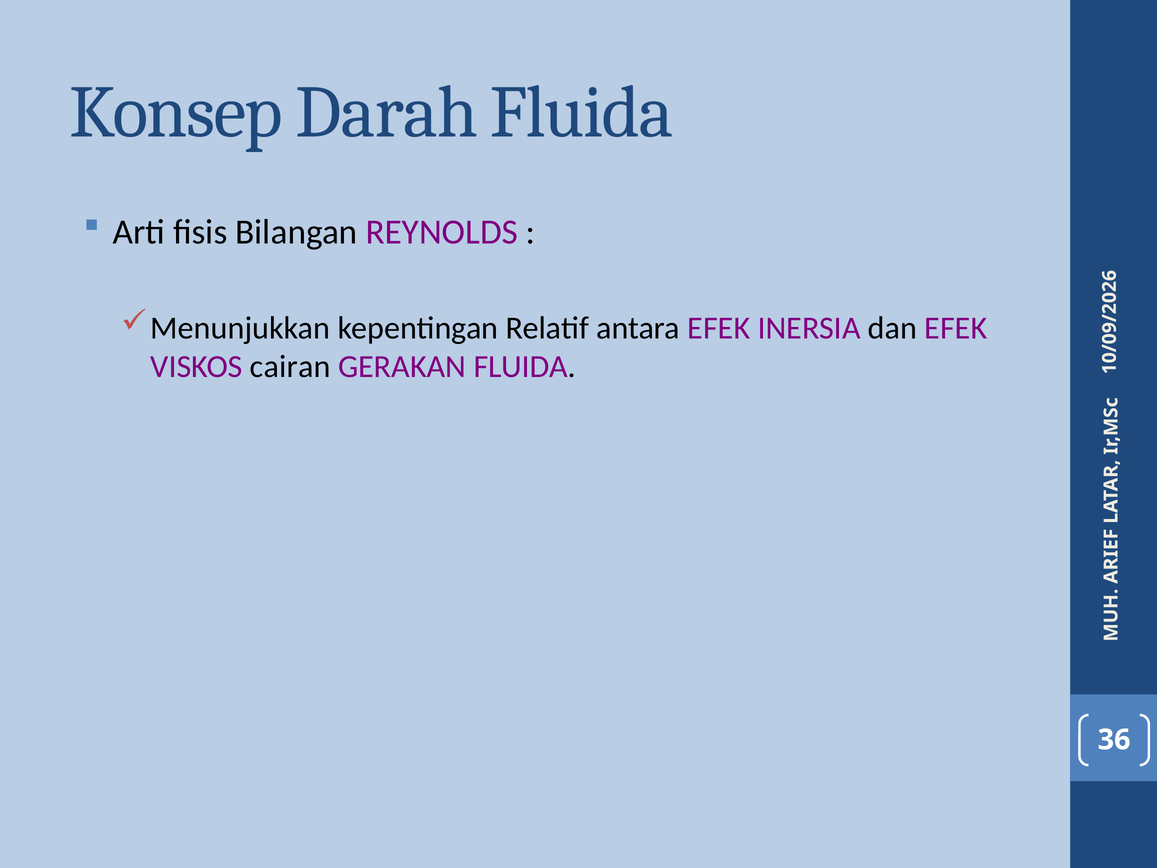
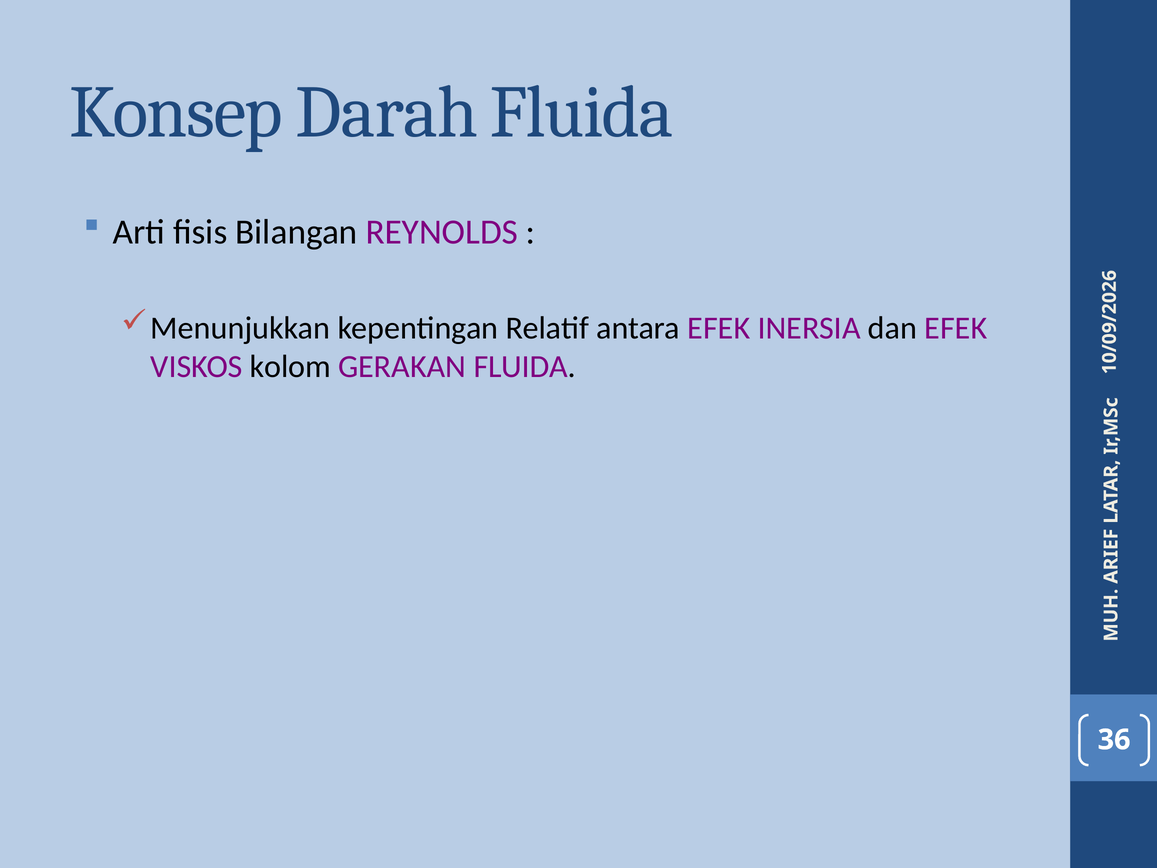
cairan: cairan -> kolom
